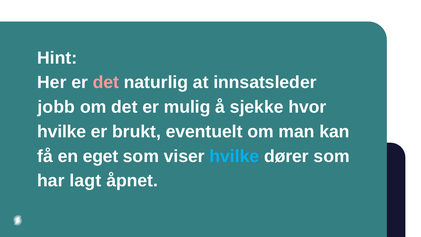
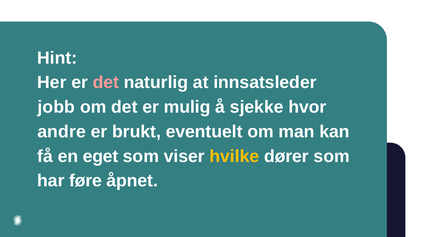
hvilke at (62, 132): hvilke -> andre
hvilke at (234, 156) colour: light blue -> yellow
lagt: lagt -> føre
